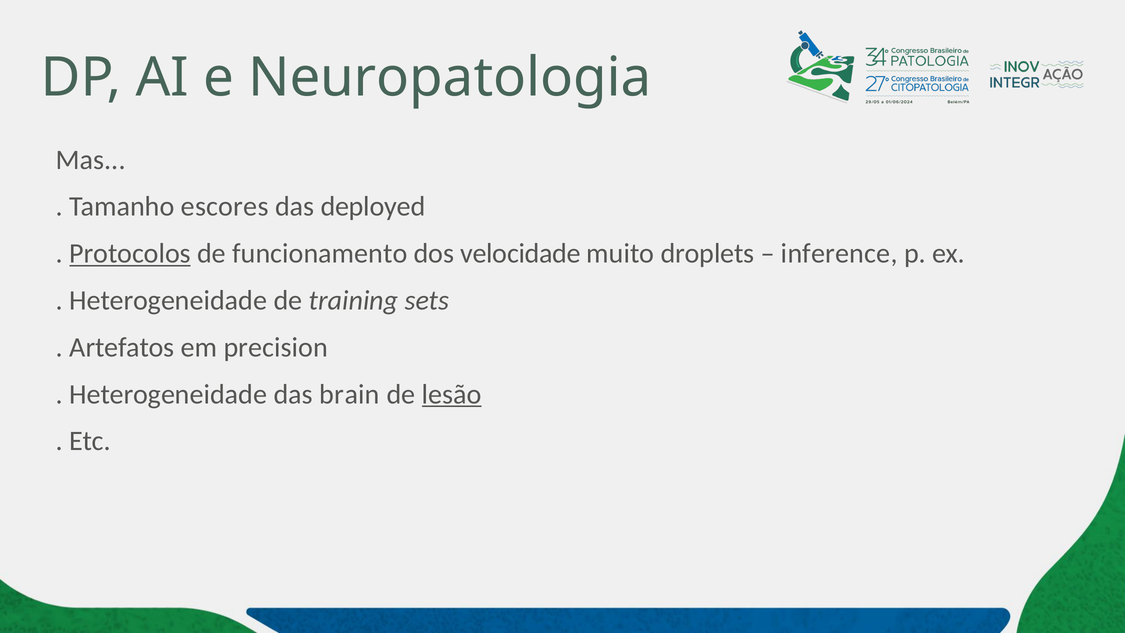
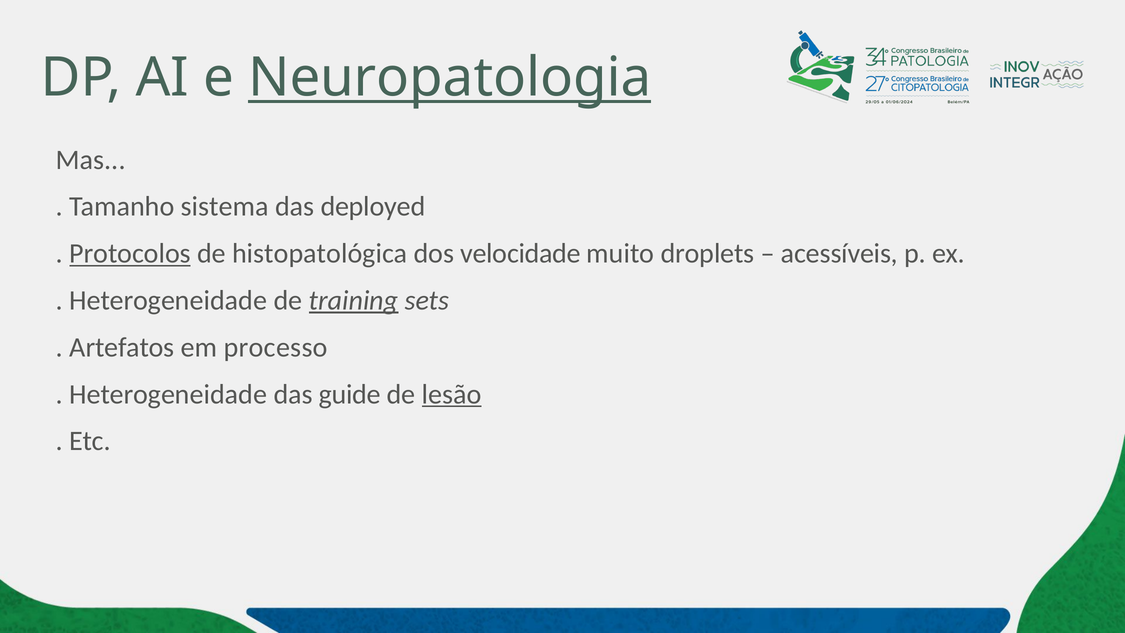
Neuropatologia underline: none -> present
escores: escores -> sistema
funcionamento: funcionamento -> histopatológica
inference: inference -> acessíveis
training underline: none -> present
precision: precision -> processo
brain: brain -> guide
